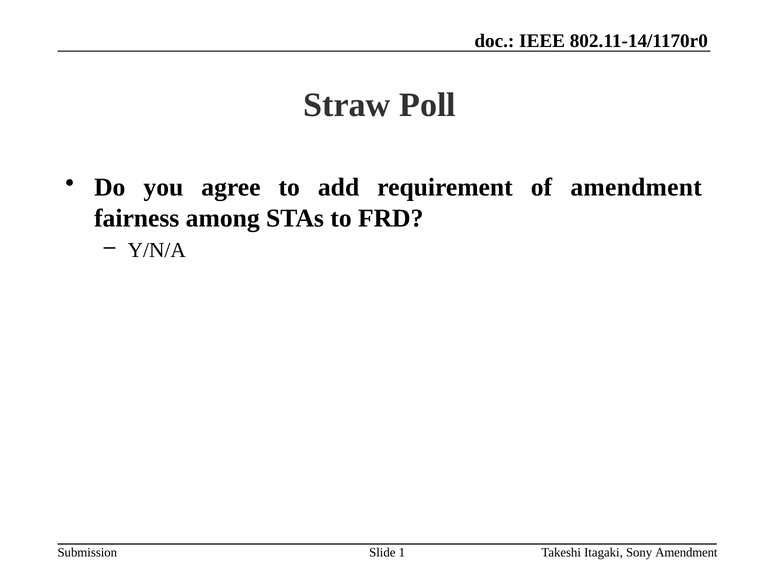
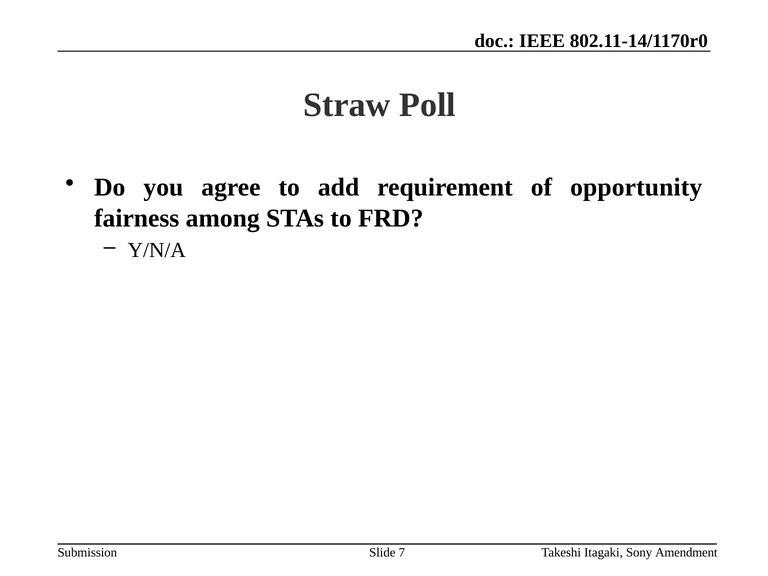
of amendment: amendment -> opportunity
1: 1 -> 7
